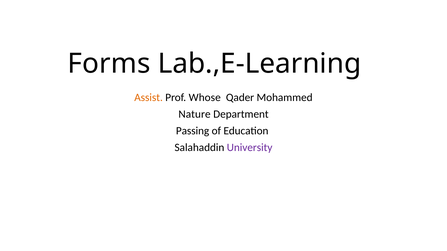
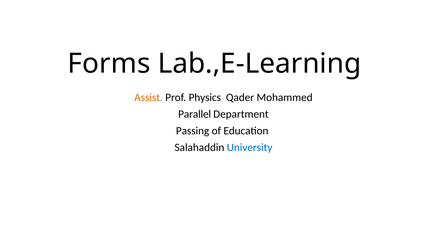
Whose: Whose -> Physics
Nature: Nature -> Parallel
University colour: purple -> blue
